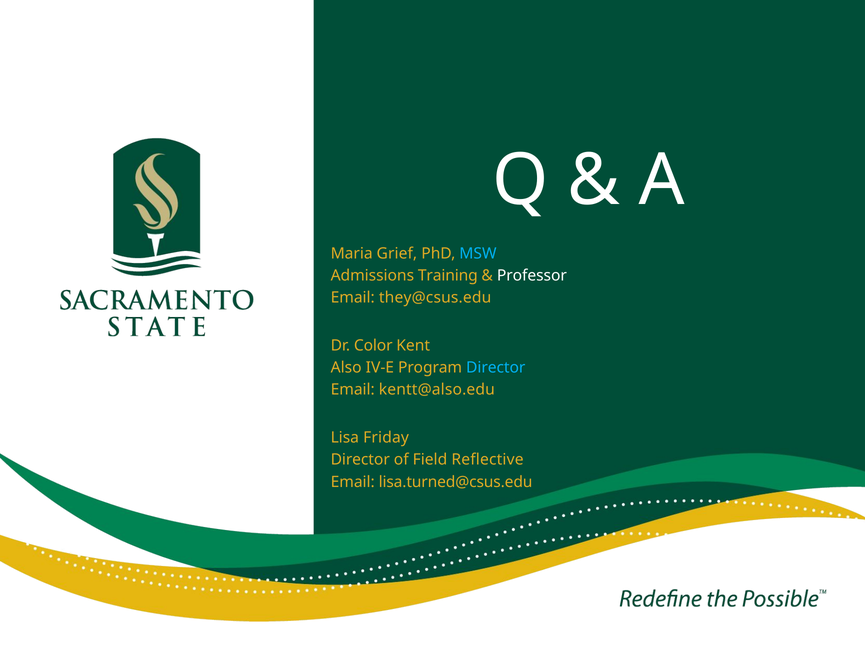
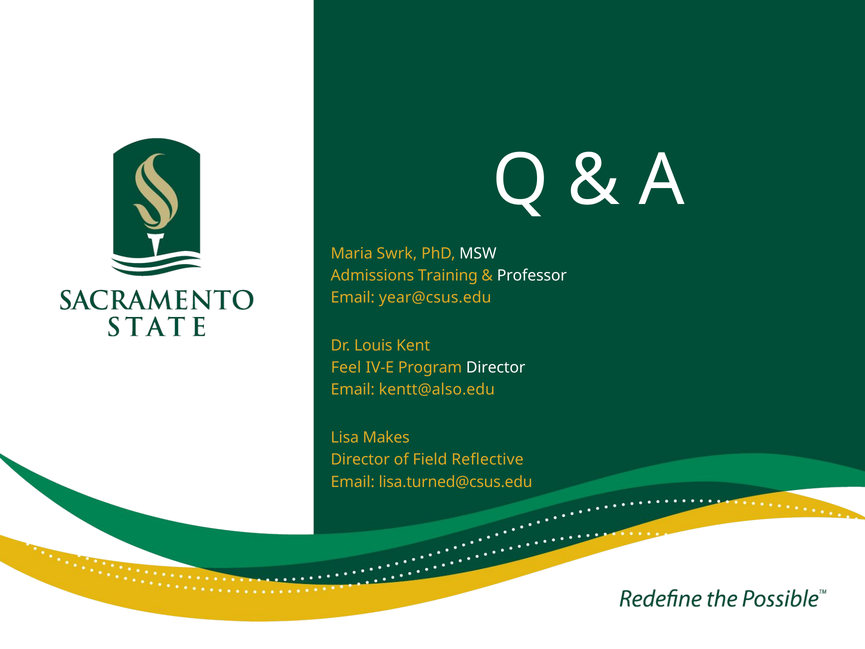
Grief: Grief -> Swrk
MSW colour: light blue -> white
they@csus.edu: they@csus.edu -> year@csus.edu
Color: Color -> Louis
Also: Also -> Feel
Director at (496, 368) colour: light blue -> white
Friday: Friday -> Makes
